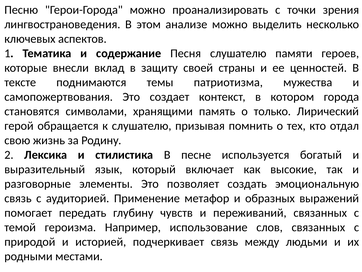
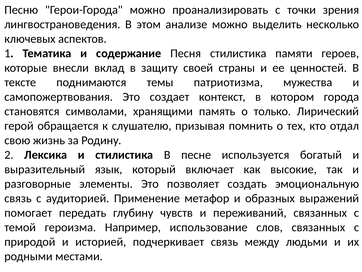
Песня слушателю: слушателю -> стилистика
